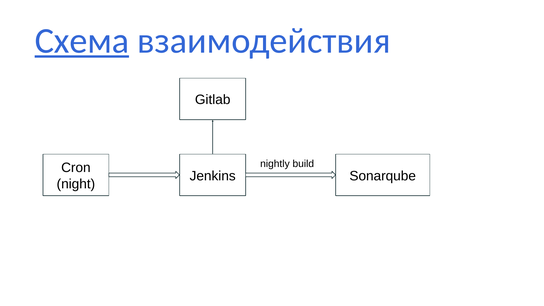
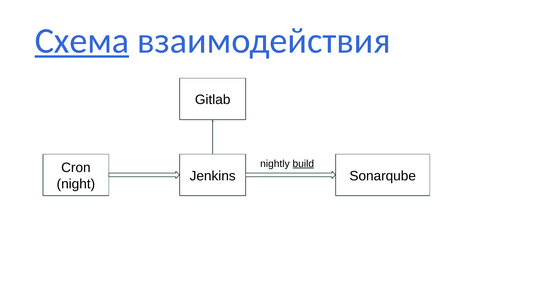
build underline: none -> present
